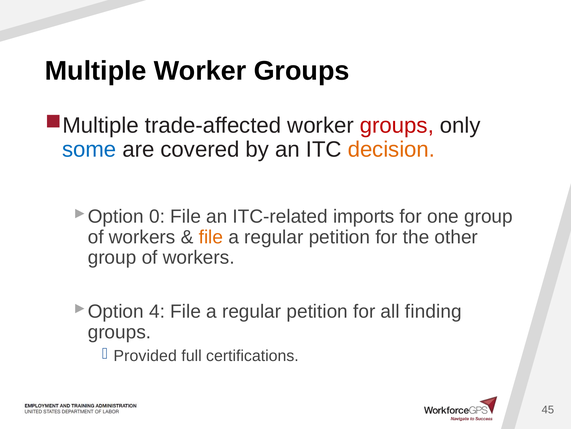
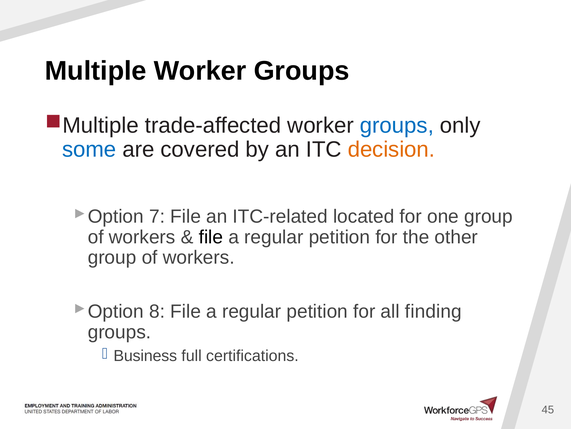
groups at (397, 125) colour: red -> blue
0: 0 -> 7
imports: imports -> located
file at (211, 237) colour: orange -> black
4: 4 -> 8
Provided: Provided -> Business
